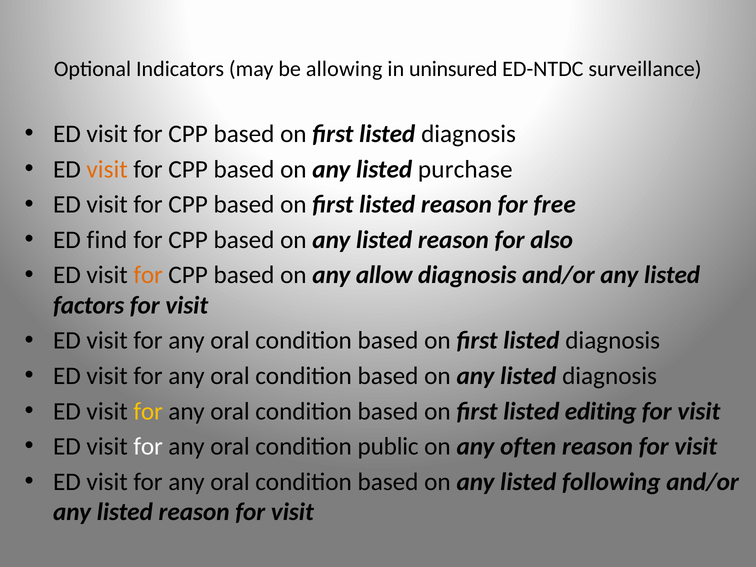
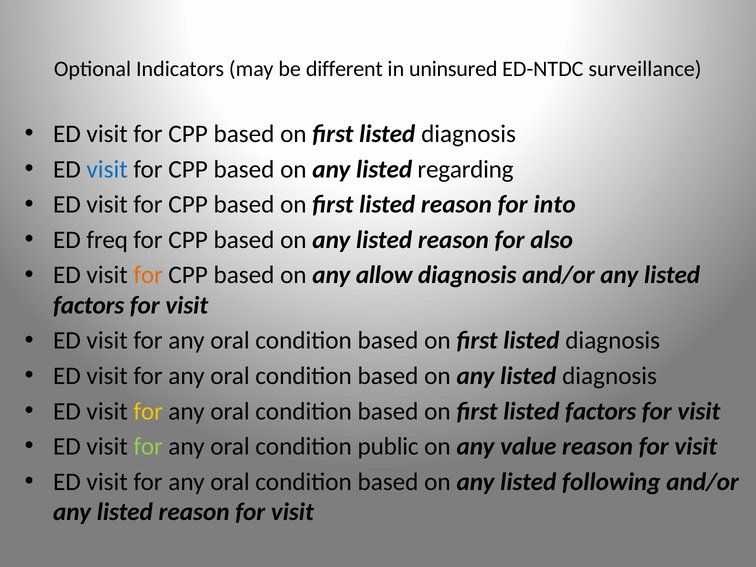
allowing: allowing -> different
visit at (107, 169) colour: orange -> blue
purchase: purchase -> regarding
free: free -> into
find: find -> freq
first listed editing: editing -> factors
for at (148, 446) colour: white -> light green
often: often -> value
